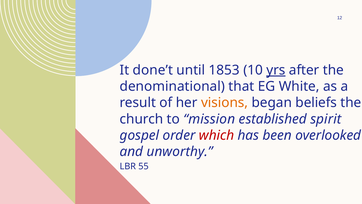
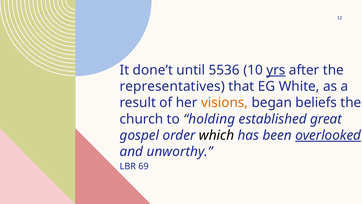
1853: 1853 -> 5536
denominational: denominational -> representatives
mission: mission -> holding
spirit: spirit -> great
which colour: red -> black
overlooked underline: none -> present
55: 55 -> 69
